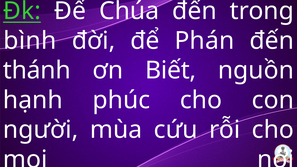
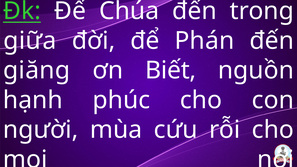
bình: bình -> giữa
thánh: thánh -> giăng
